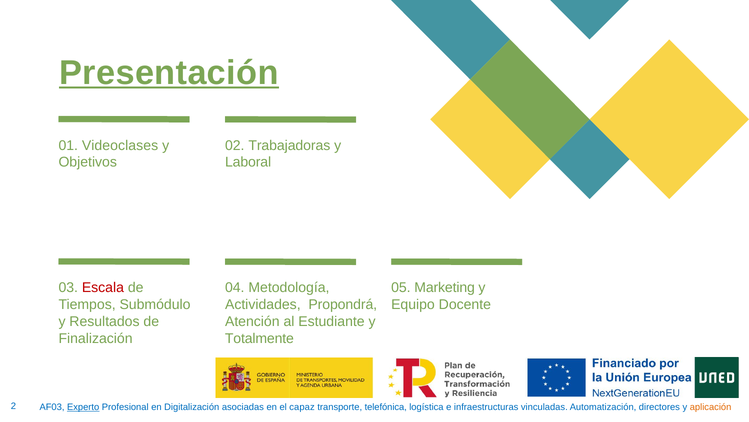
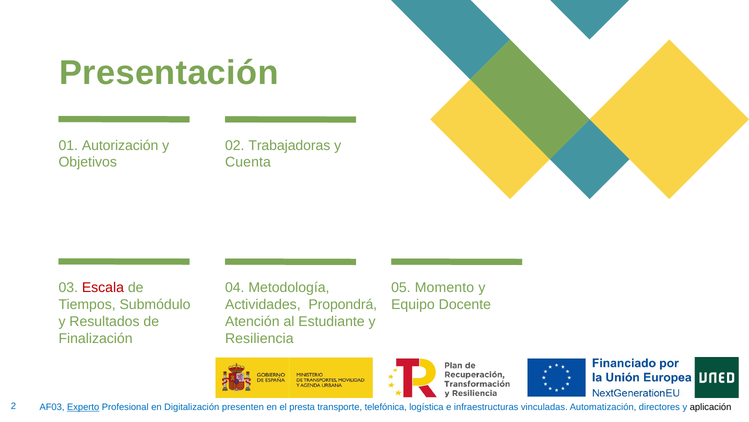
Presentación underline: present -> none
Videoclases: Videoclases -> Autorización
Laboral: Laboral -> Cuenta
Marketing: Marketing -> Momento
Totalmente: Totalmente -> Resiliencia
asociadas: asociadas -> presenten
capaz: capaz -> presta
aplicación colour: orange -> black
